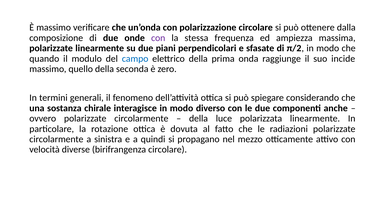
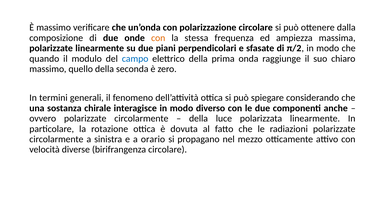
con at (158, 38) colour: purple -> orange
incide: incide -> chiaro
quindi: quindi -> orario
